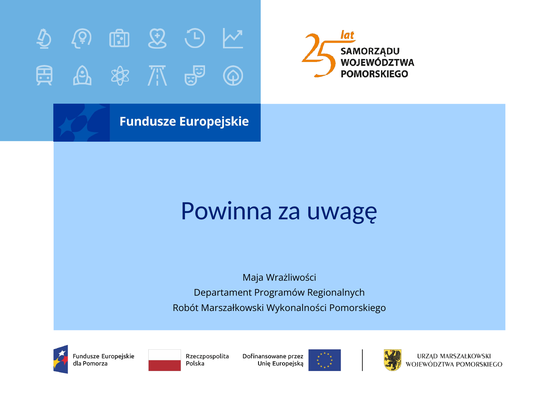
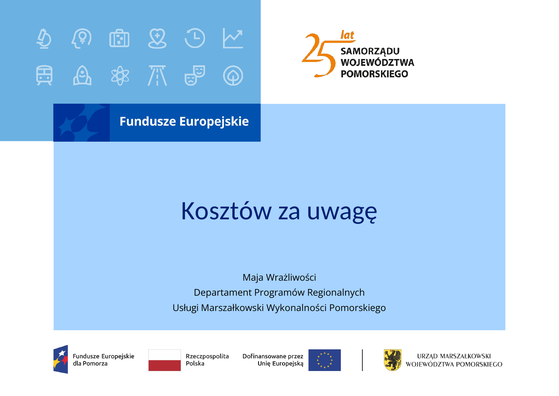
Powinna: Powinna -> Kosztów
Robót: Robót -> Usługi
